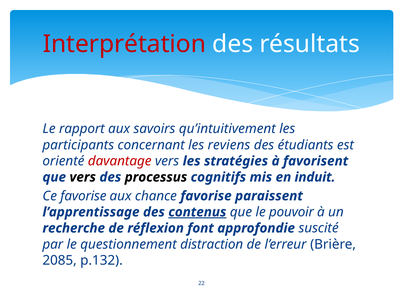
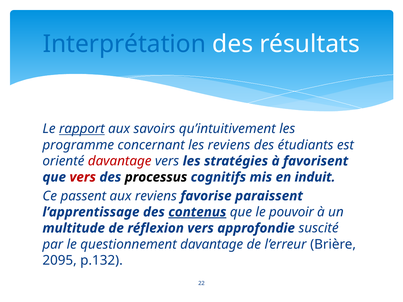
Interprétation colour: red -> blue
rapport underline: none -> present
participants: participants -> programme
vers at (83, 177) colour: black -> red
Ce favorise: favorise -> passent
aux chance: chance -> reviens
recherche: recherche -> multitude
réflexion font: font -> vers
questionnement distraction: distraction -> davantage
2085: 2085 -> 2095
